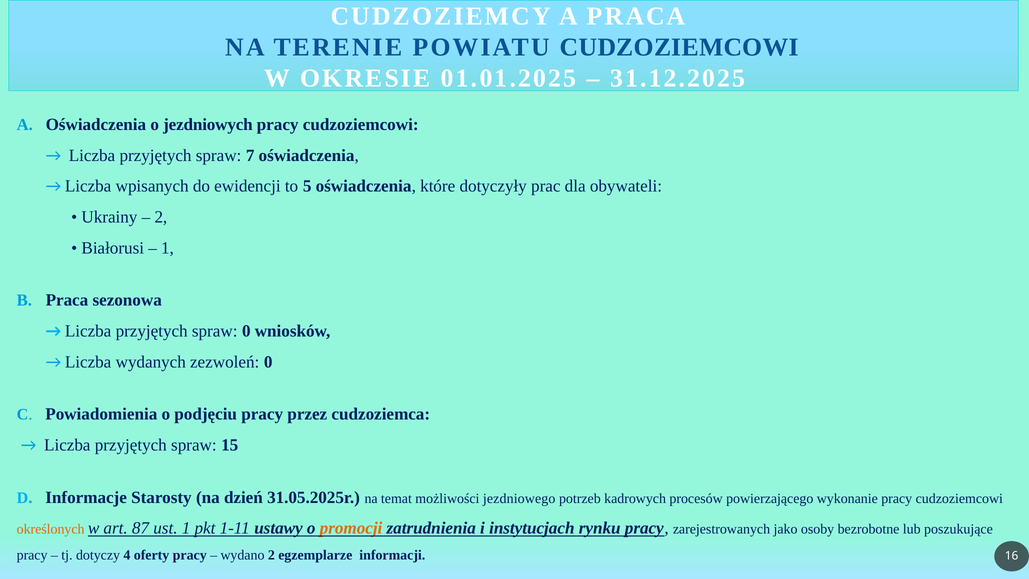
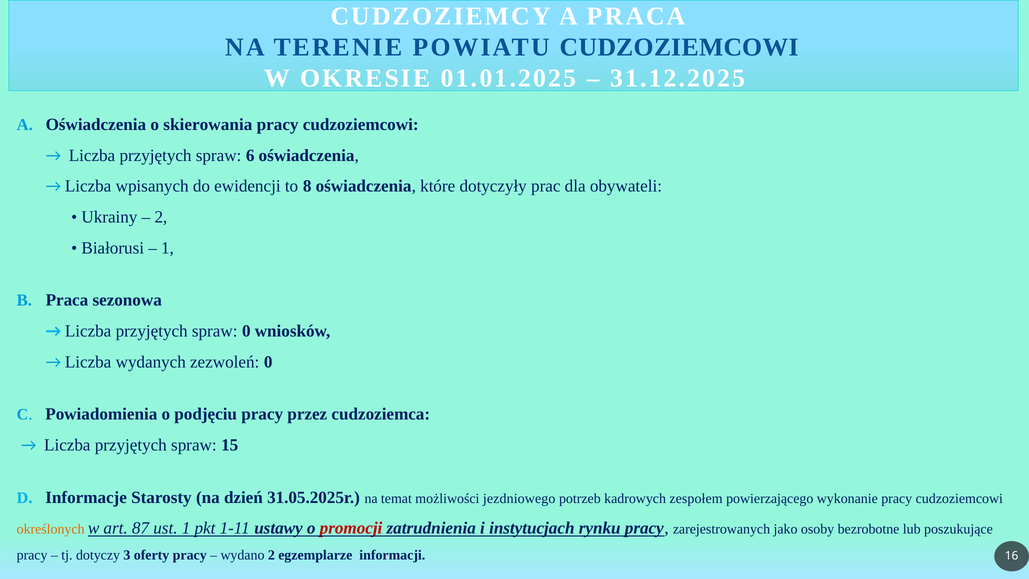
jezdniowych: jezdniowych -> skierowania
7: 7 -> 6
5: 5 -> 8
procesów: procesów -> zespołem
promocji colour: orange -> red
4: 4 -> 3
